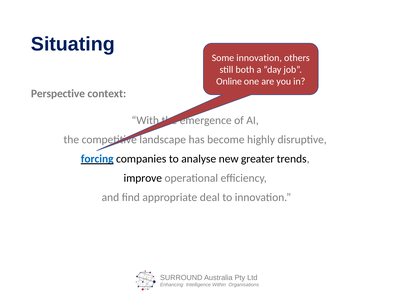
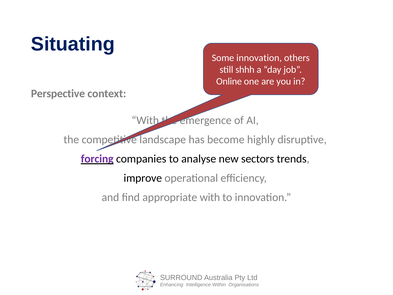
both: both -> shhh
forcing colour: blue -> purple
greater: greater -> sectors
appropriate deal: deal -> with
